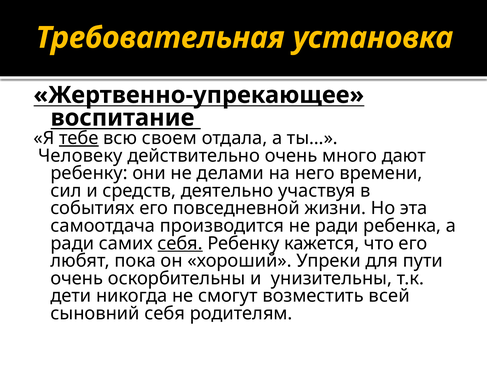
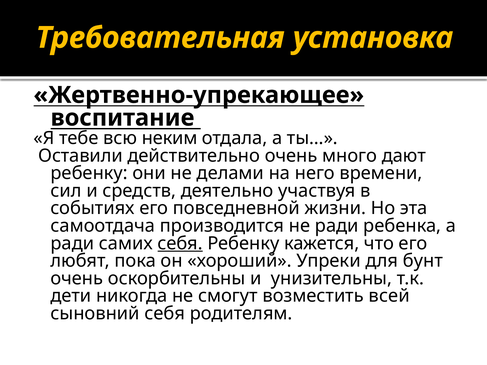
тебе underline: present -> none
своем: своем -> неким
Человеку: Человеку -> Оставили
пути: пути -> бунт
